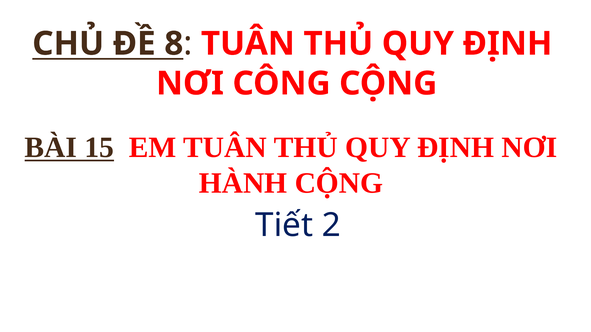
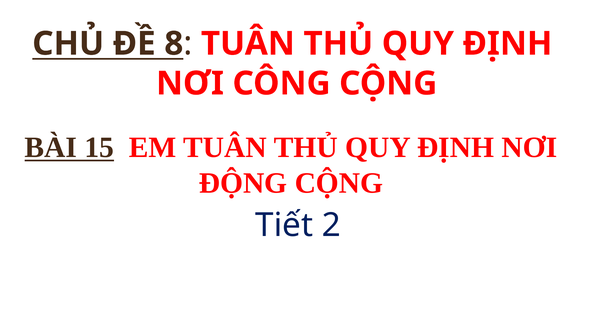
HÀNH: HÀNH -> ĐỘNG
